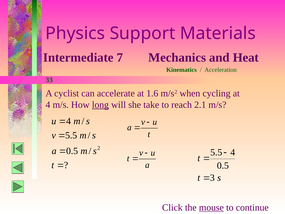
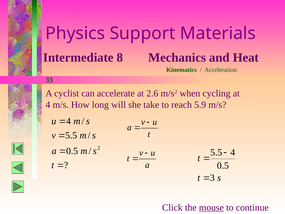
7: 7 -> 8
1.6: 1.6 -> 2.6
long underline: present -> none
2.1: 2.1 -> 5.9
